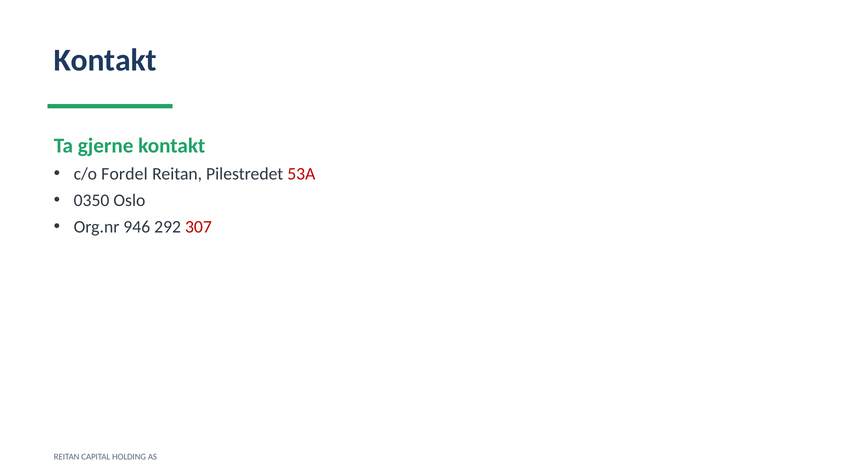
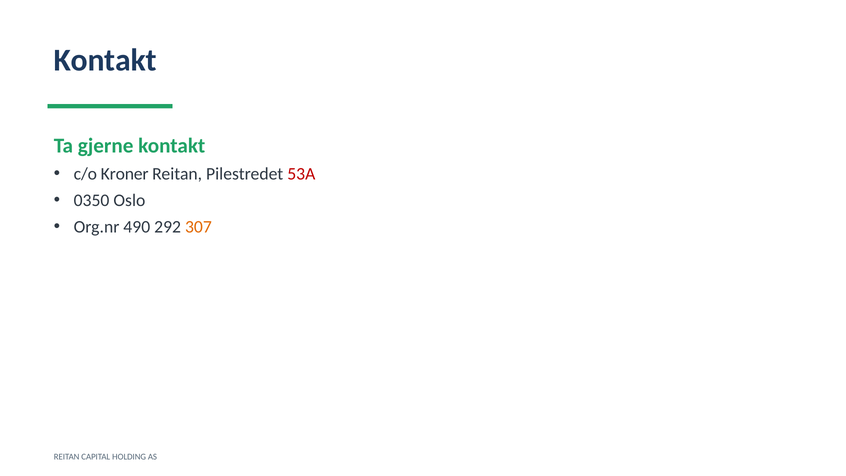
Fordel: Fordel -> Kroner
946: 946 -> 490
307 colour: red -> orange
